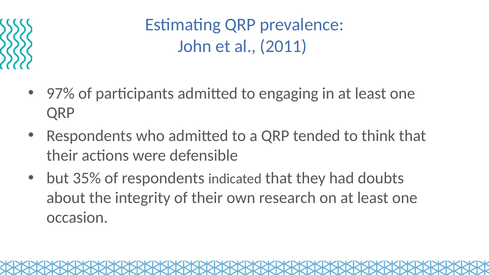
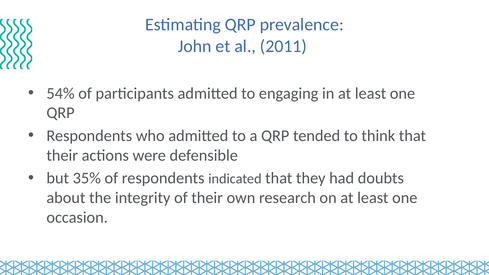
97%: 97% -> 54%
